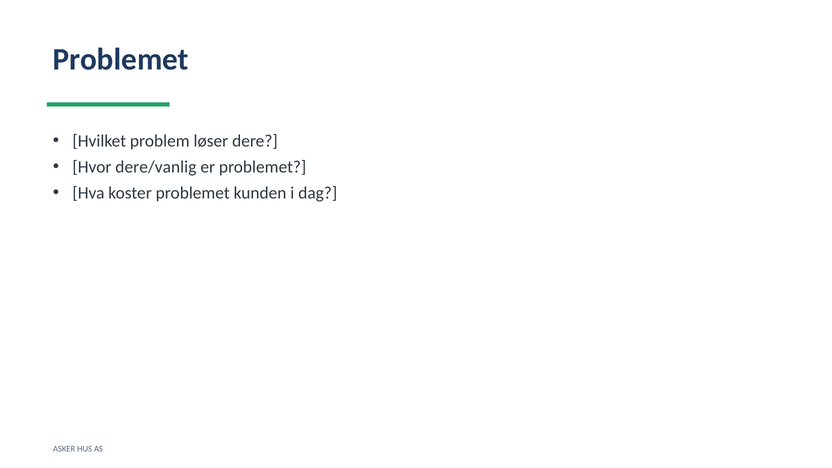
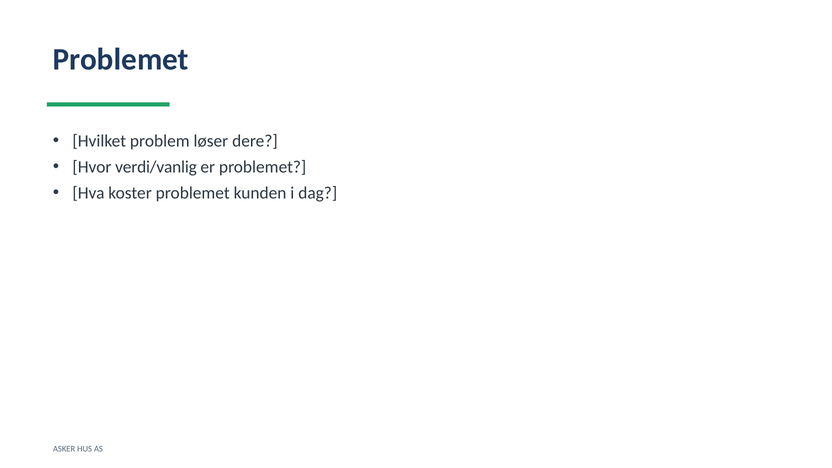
dere/vanlig: dere/vanlig -> verdi/vanlig
